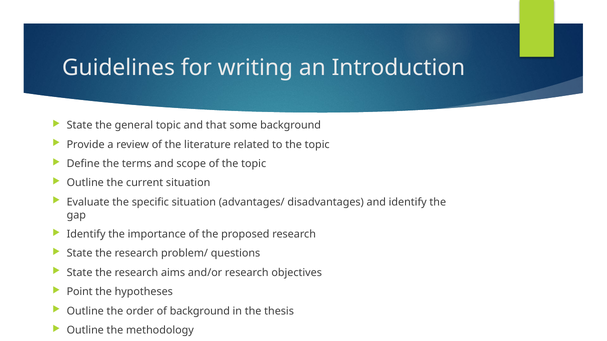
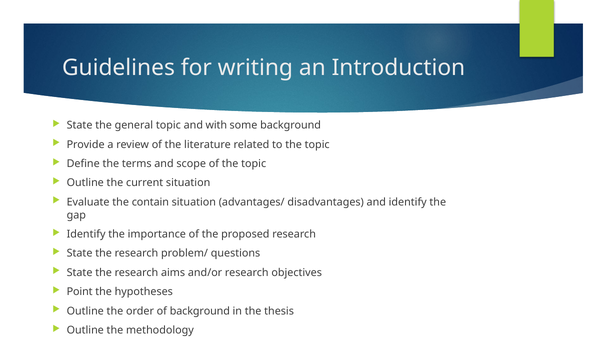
that: that -> with
specific: specific -> contain
